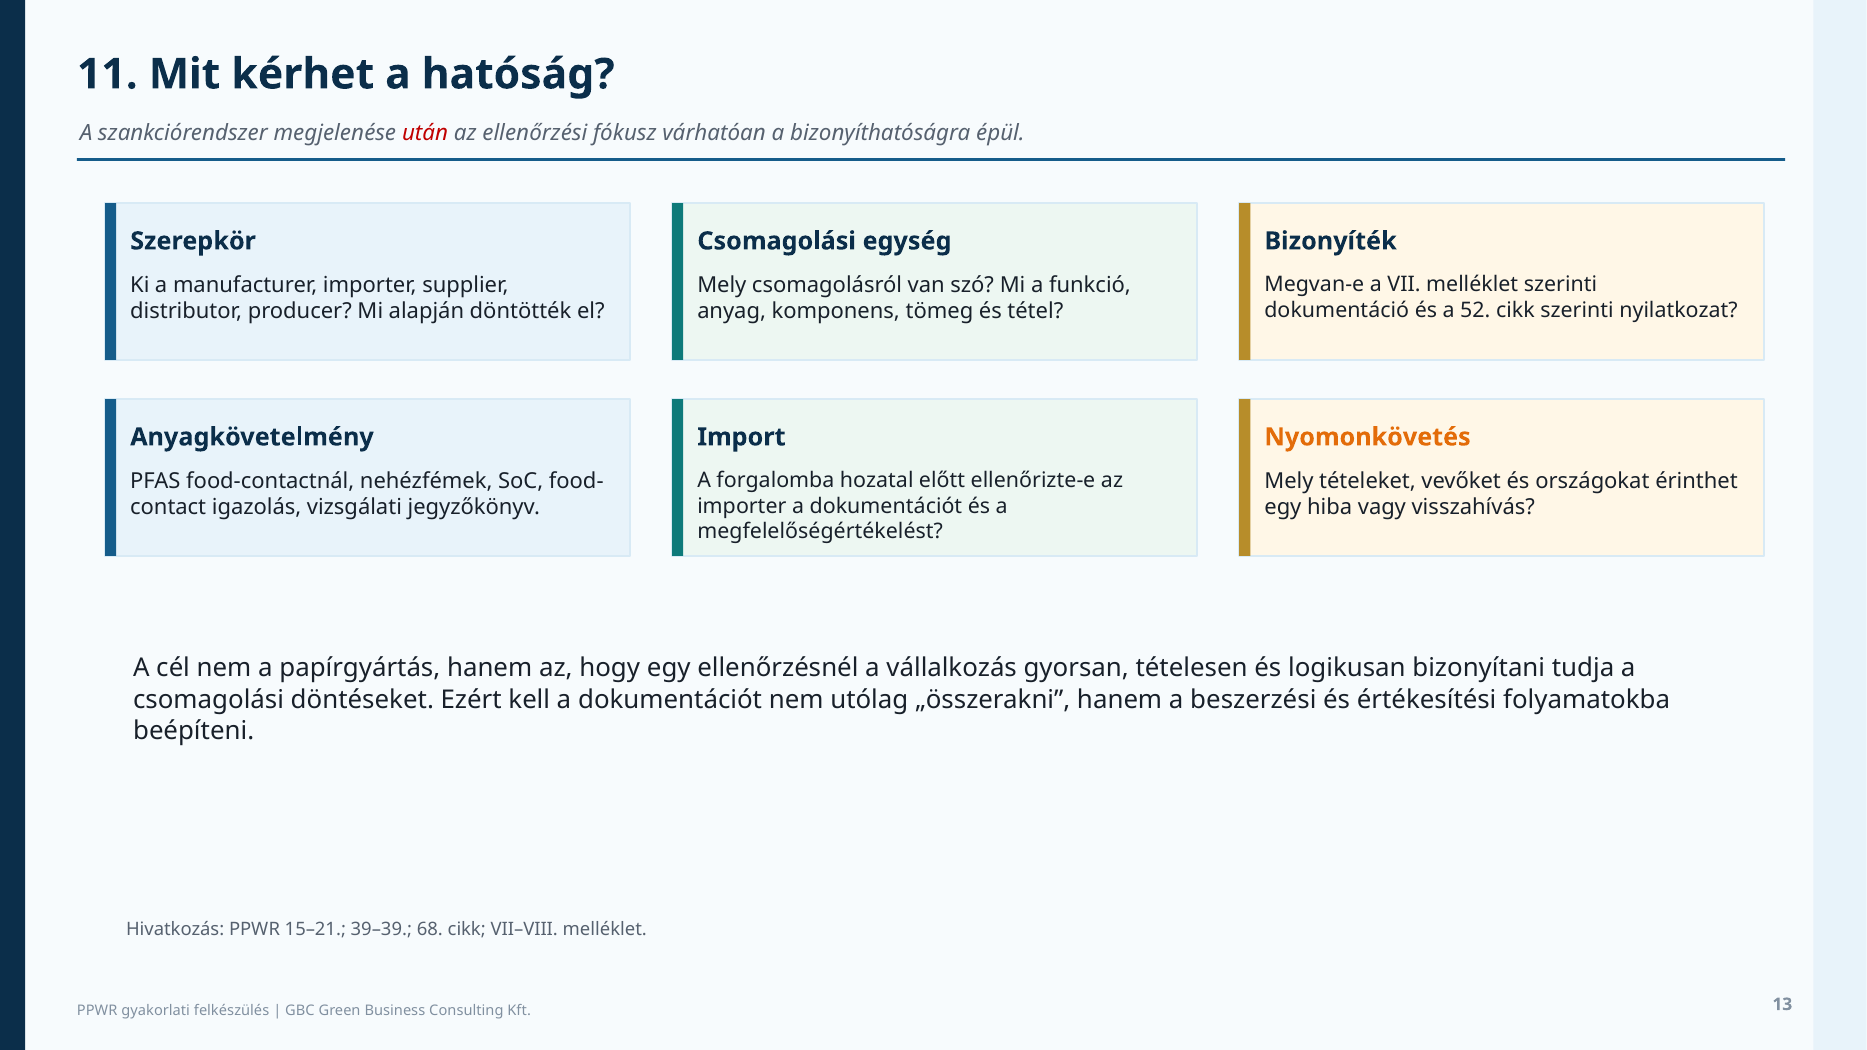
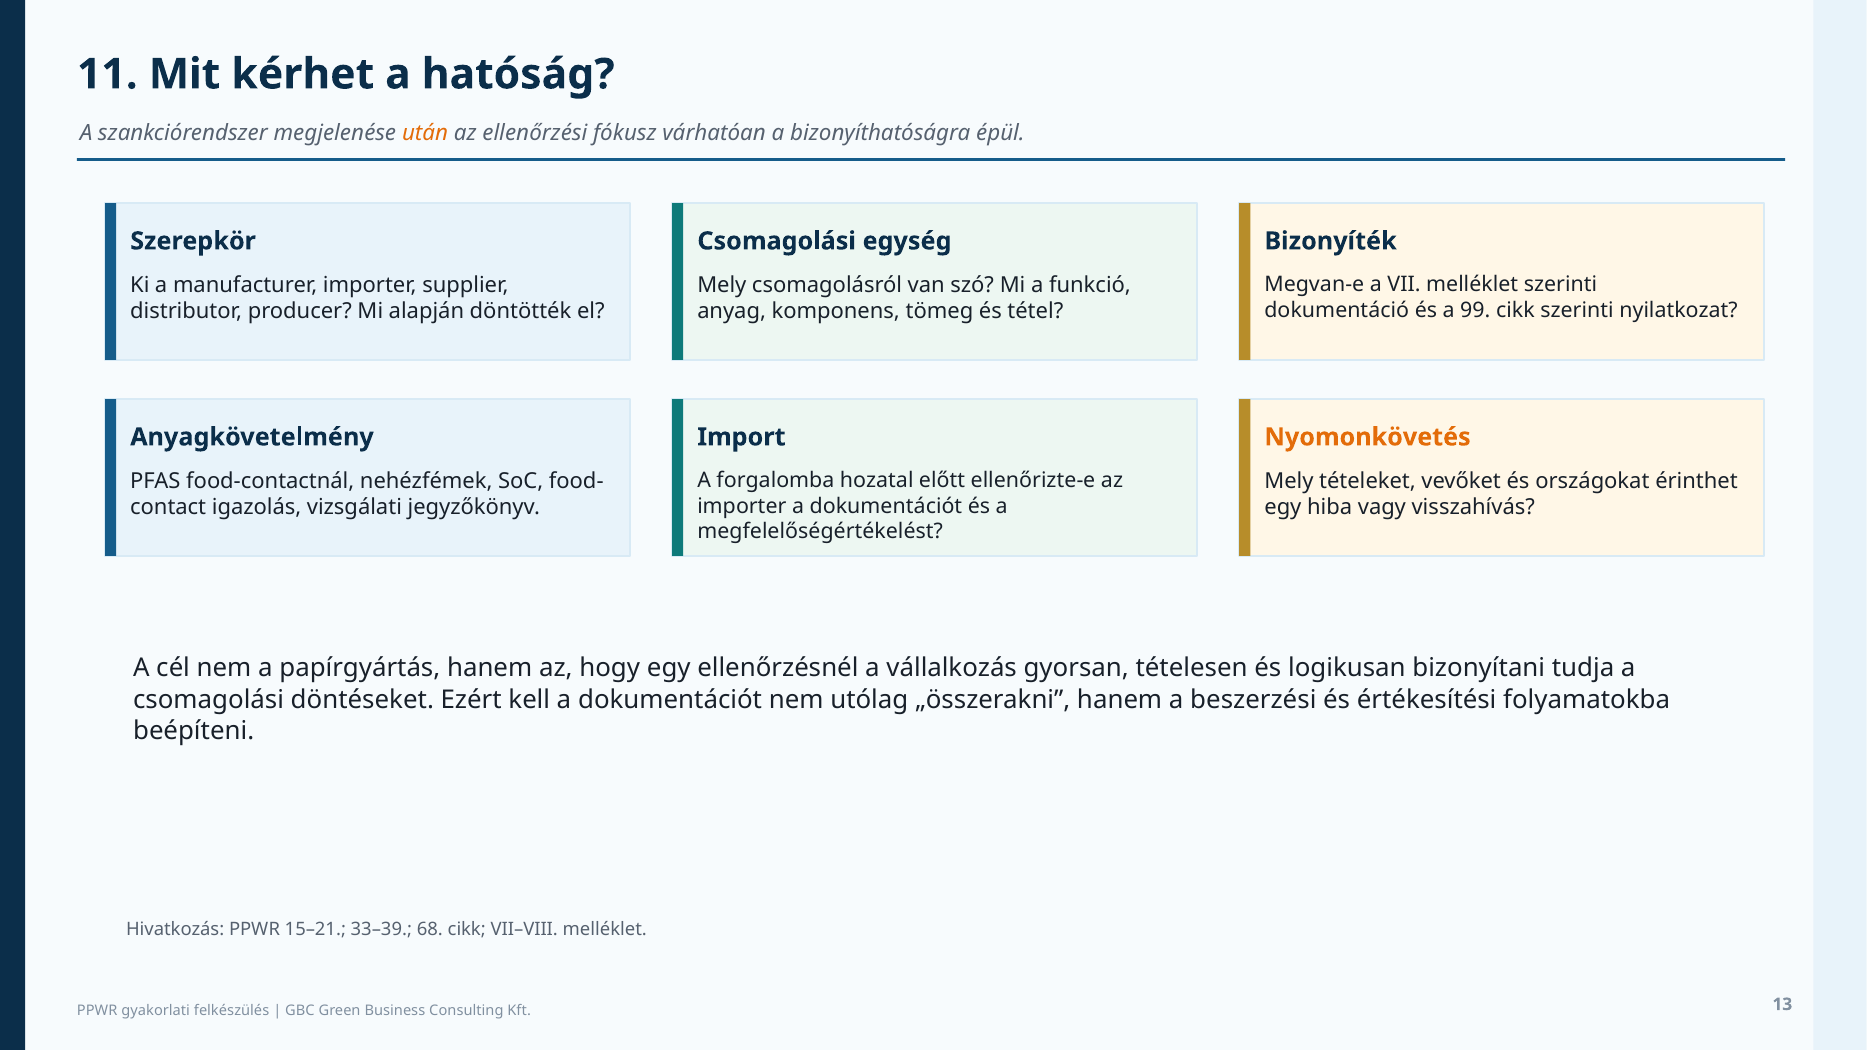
után colour: red -> orange
52: 52 -> 99
39–39: 39–39 -> 33–39
